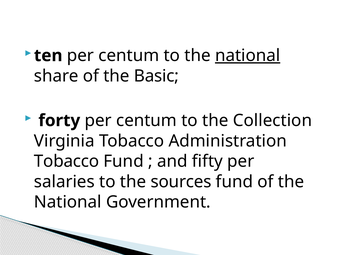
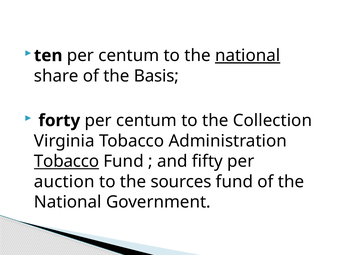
Basic: Basic -> Basis
Tobacco at (67, 161) underline: none -> present
salaries: salaries -> auction
